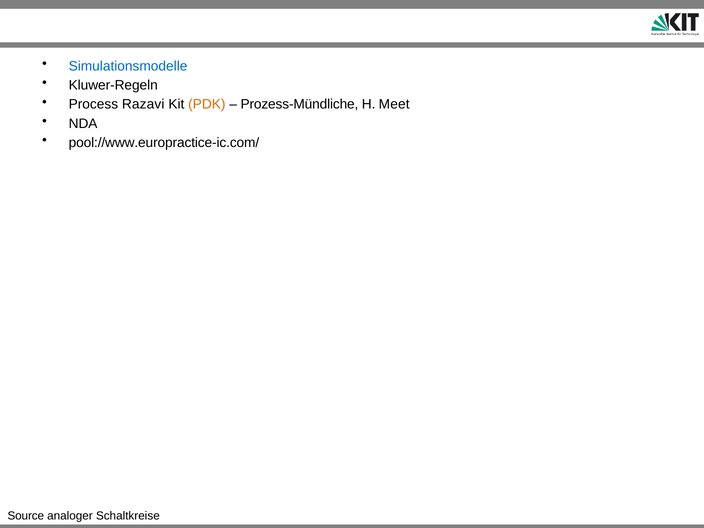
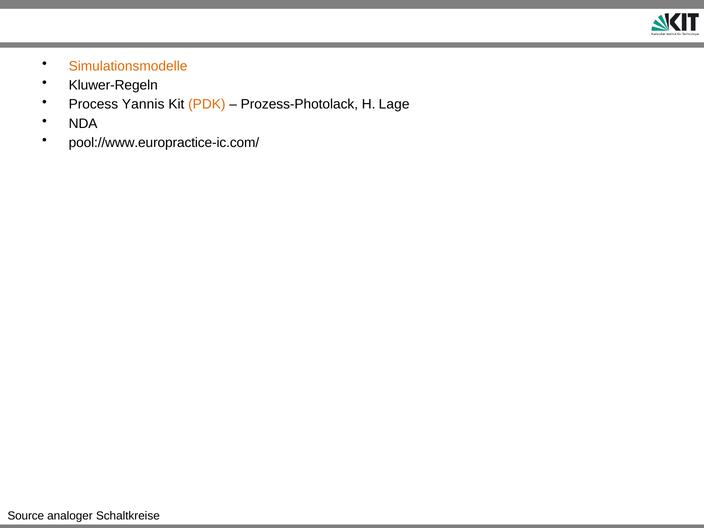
Simulationsmodelle colour: blue -> orange
Razavi: Razavi -> Yannis
Prozess-Mündliche: Prozess-Mündliche -> Prozess-Photolack
Meet: Meet -> Lage
